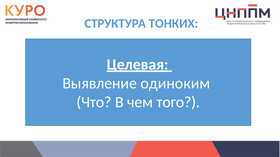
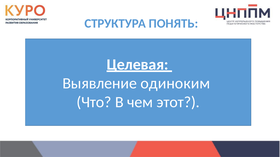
ТОНКИХ: ТОНКИХ -> ПОНЯТЬ
того: того -> этот
